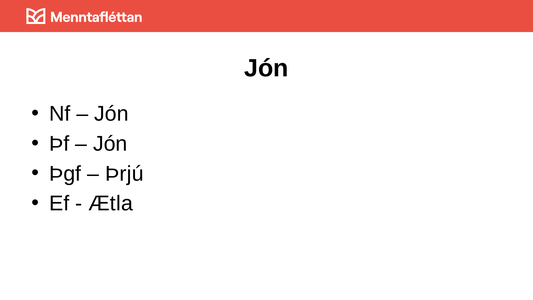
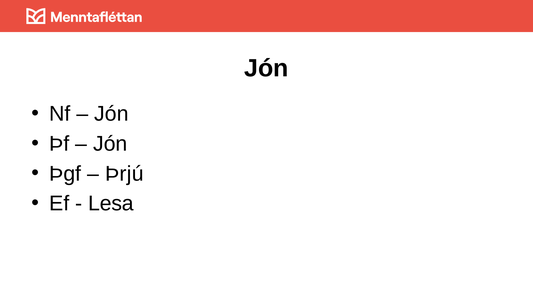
Ætla: Ætla -> Lesa
